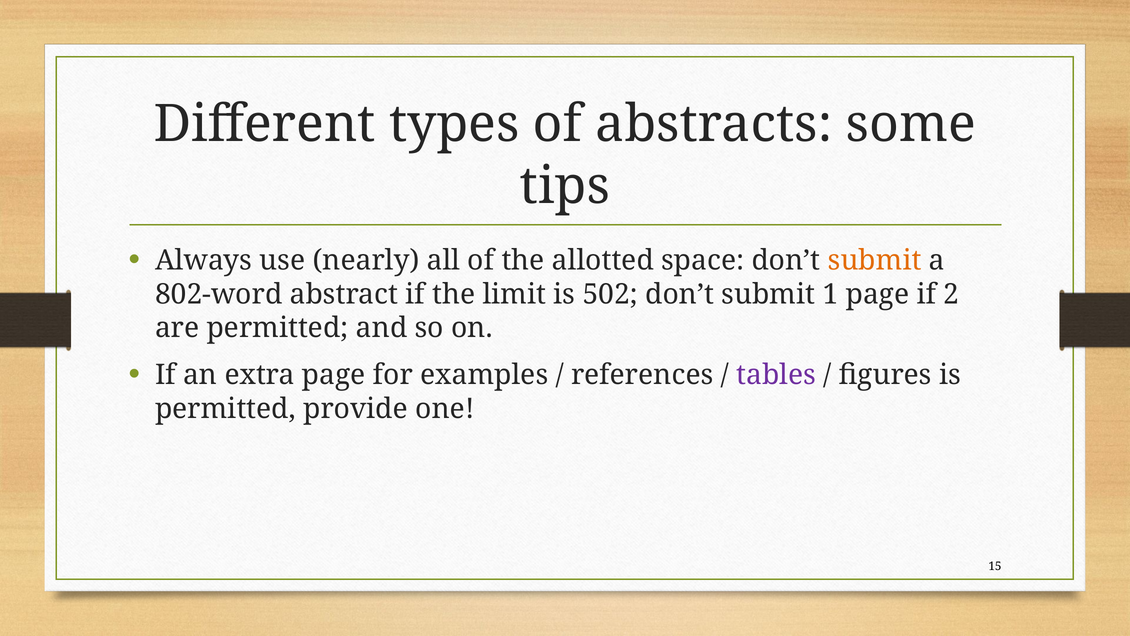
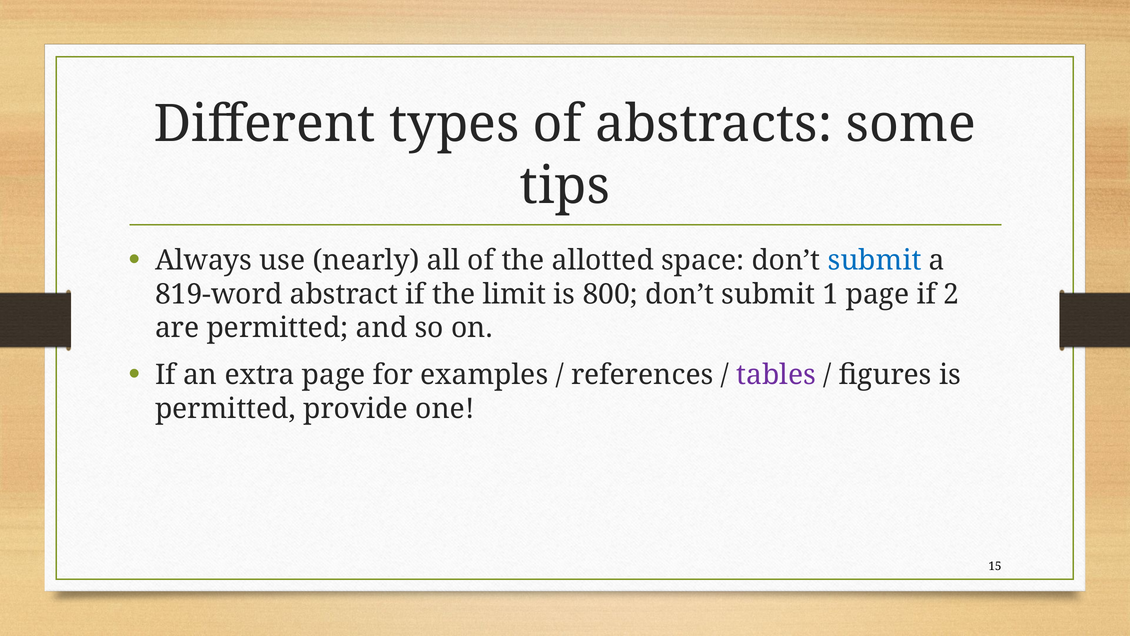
submit at (875, 260) colour: orange -> blue
802-word: 802-word -> 819-word
502: 502 -> 800
